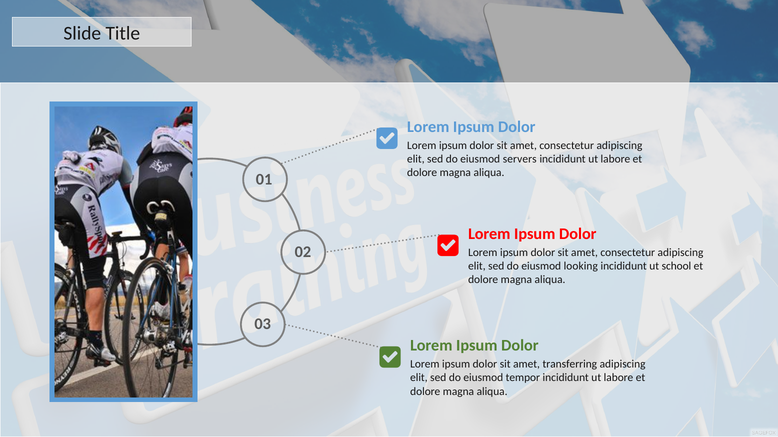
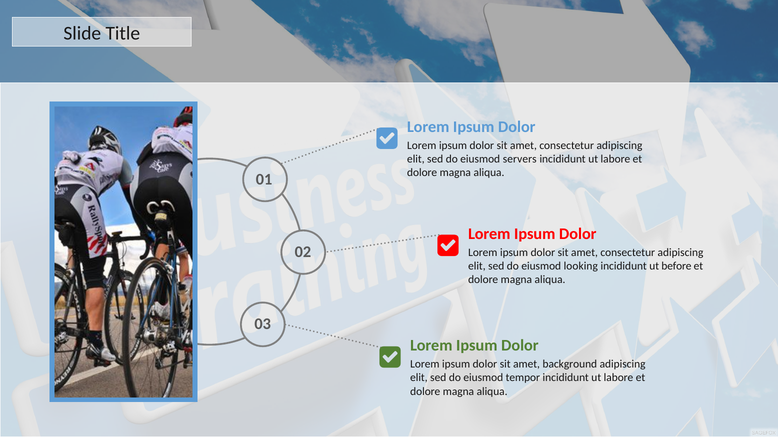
school: school -> before
transferring: transferring -> background
